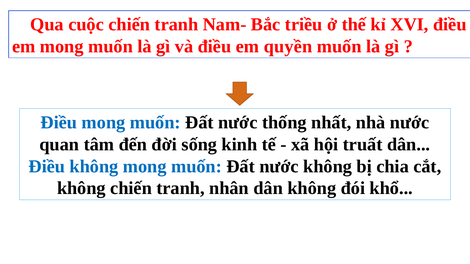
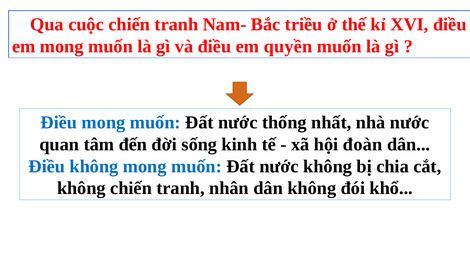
truất: truất -> đoàn
